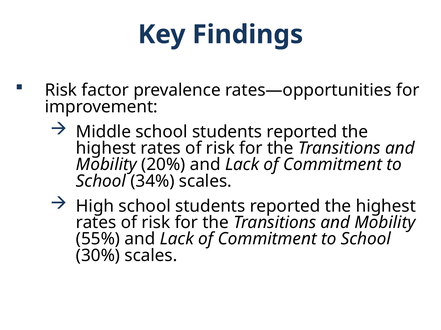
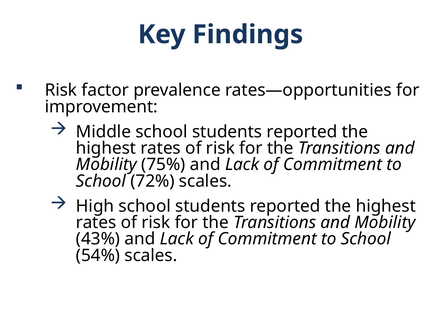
20%: 20% -> 75%
34%: 34% -> 72%
55%: 55% -> 43%
30%: 30% -> 54%
